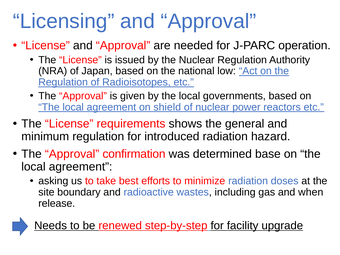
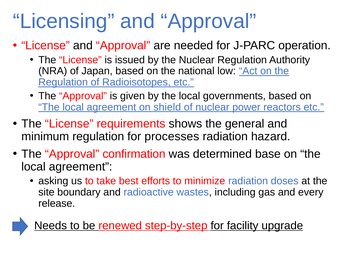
introduced: introduced -> processes
when: when -> every
